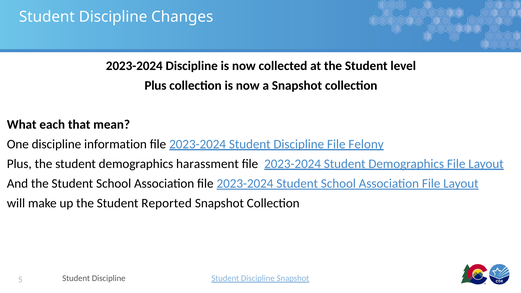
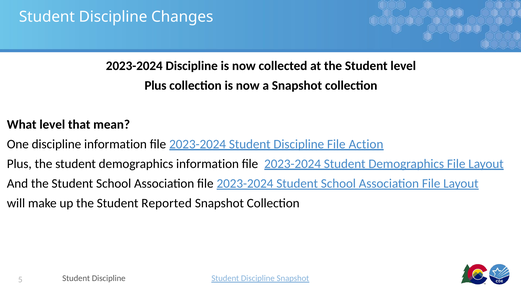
What each: each -> level
Felony: Felony -> Action
demographics harassment: harassment -> information
